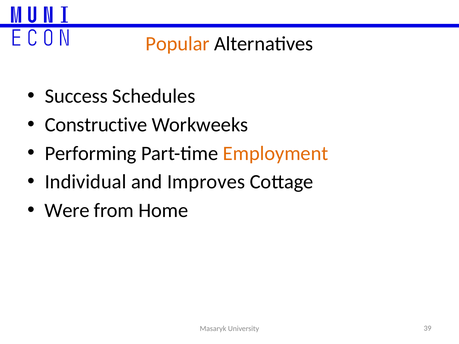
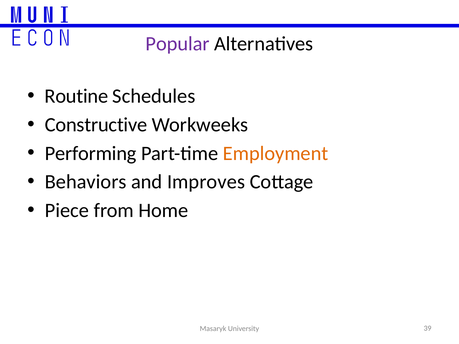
Popular colour: orange -> purple
Success: Success -> Routine
Individual: Individual -> Behaviors
Were: Were -> Piece
